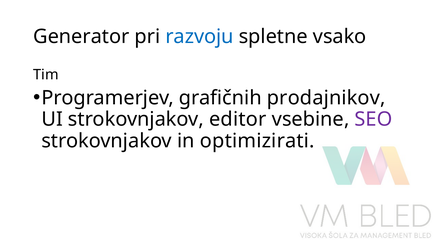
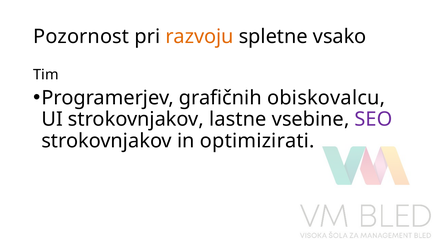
Generator: Generator -> Pozornost
razvoju colour: blue -> orange
prodajnikov: prodajnikov -> obiskovalcu
editor: editor -> lastne
